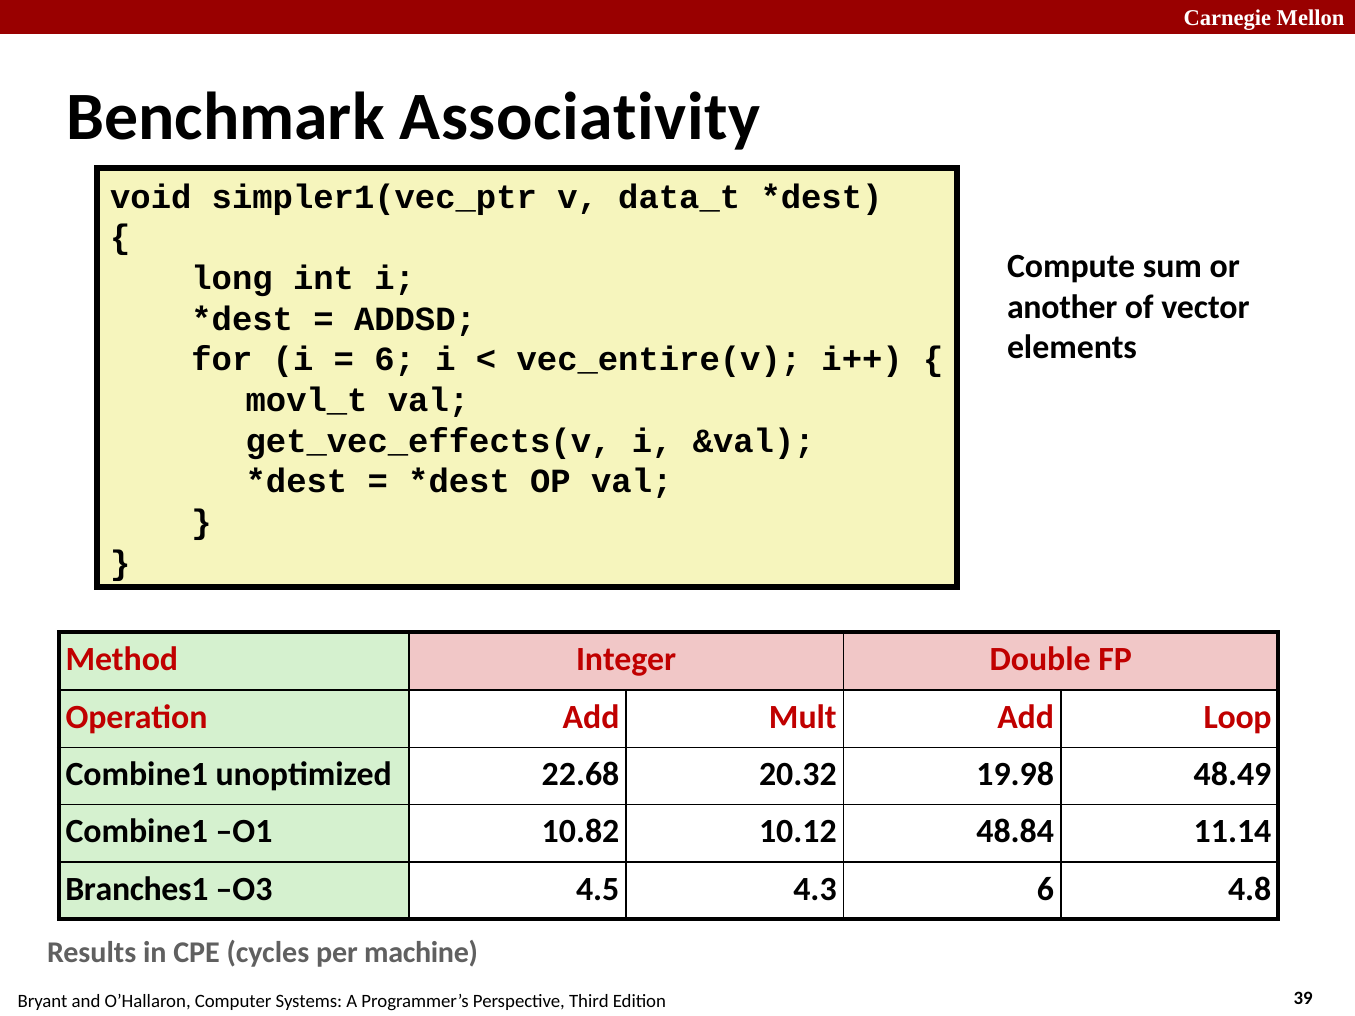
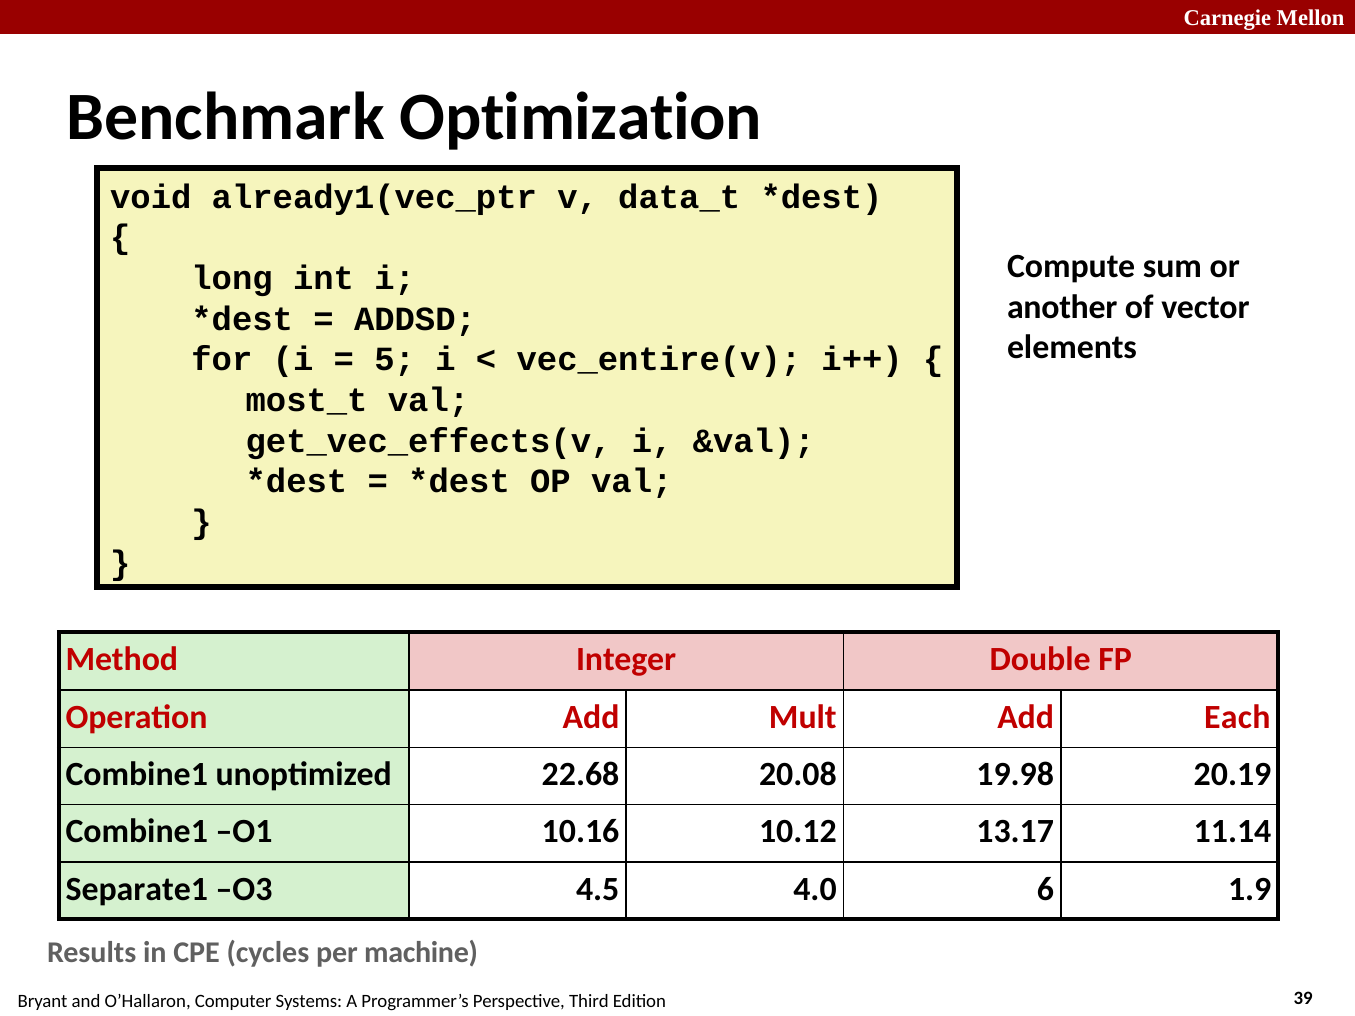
Associativity: Associativity -> Optimization
simpler1(vec_ptr: simpler1(vec_ptr -> already1(vec_ptr
6 at (395, 360): 6 -> 5
movl_t: movl_t -> most_t
Loop: Loop -> Each
20.32: 20.32 -> 20.08
48.49: 48.49 -> 20.19
10.82: 10.82 -> 10.16
48.84: 48.84 -> 13.17
Branches1: Branches1 -> Separate1
4.3: 4.3 -> 4.0
4.8: 4.8 -> 1.9
